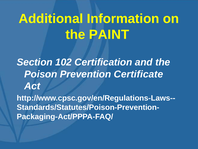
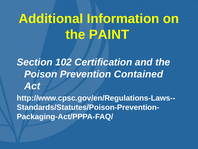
Certificate: Certificate -> Contained
